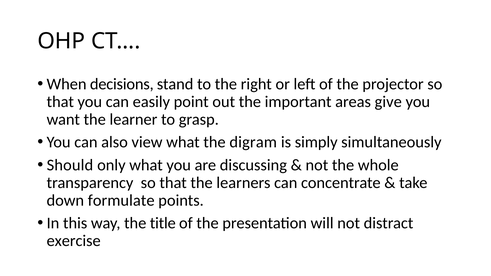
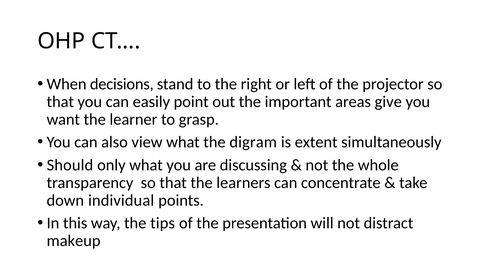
simply: simply -> extent
formulate: formulate -> individual
title: title -> tips
exercise: exercise -> makeup
